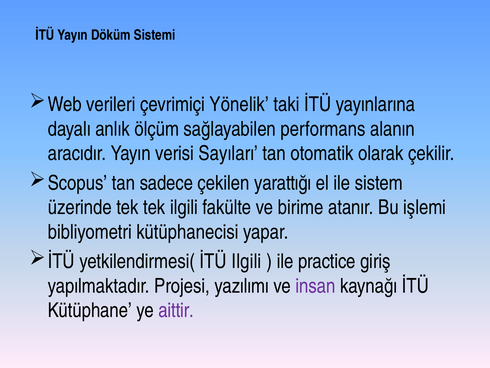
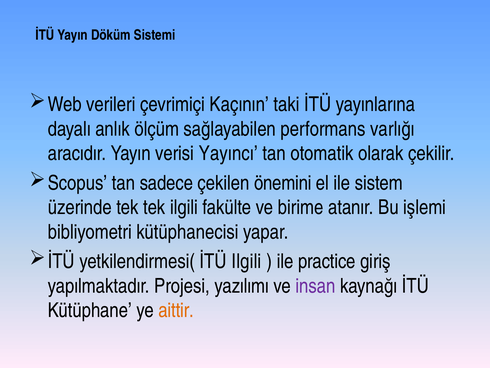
Yönelik: Yönelik -> Kaçının
alanın: alanın -> varlığı
Sayıları: Sayıları -> Yayıncı
yarattığı: yarattığı -> önemini
aittir colour: purple -> orange
